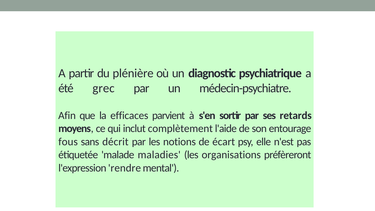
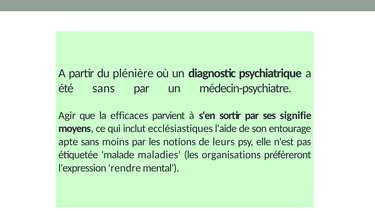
été grec: grec -> sans
Afin: Afin -> Agir
retards: retards -> signifie
complètement: complètement -> ecclésiastiques
fous: fous -> apte
décrit: décrit -> moins
écart: écart -> leurs
